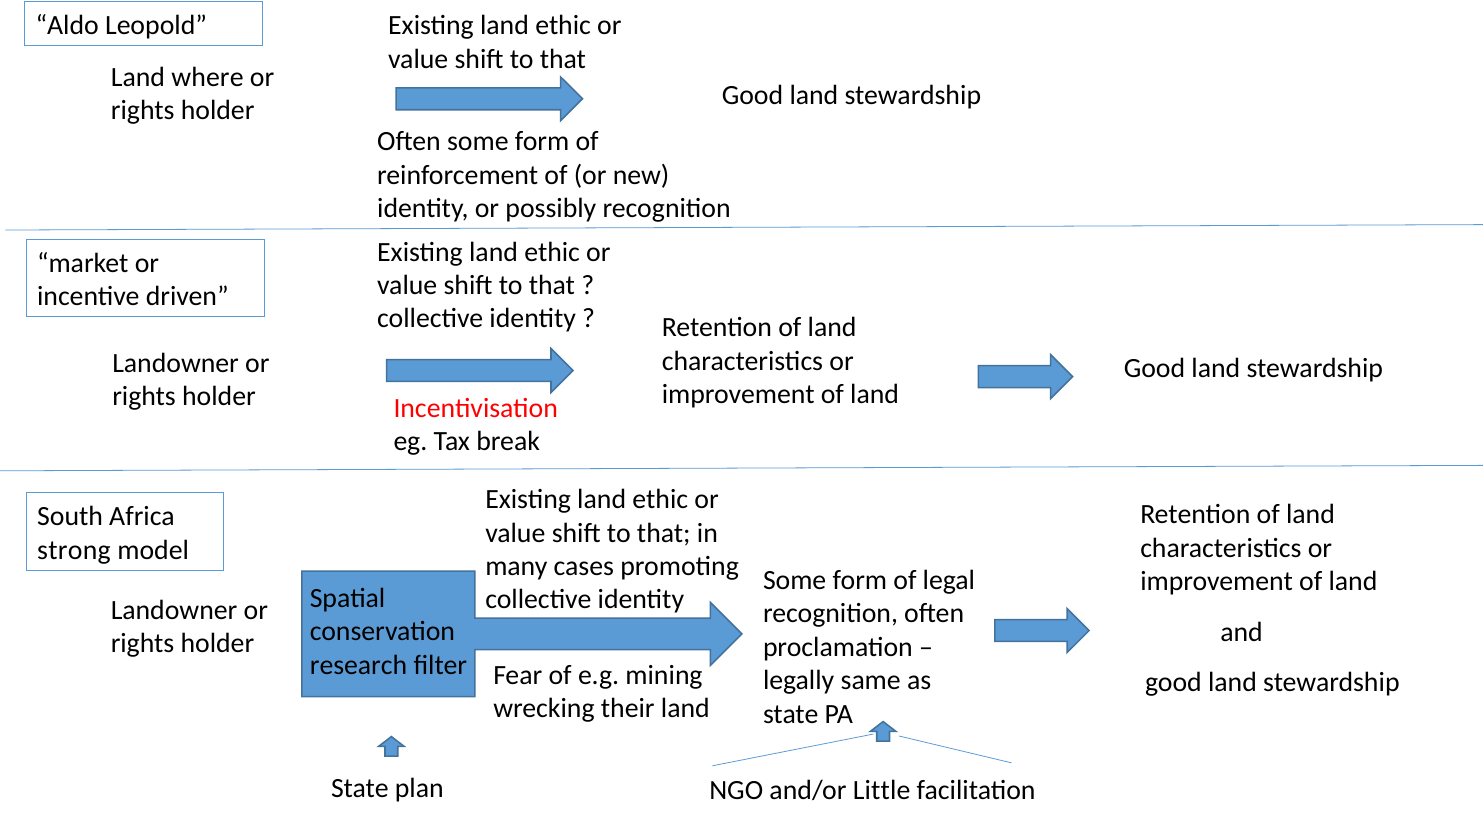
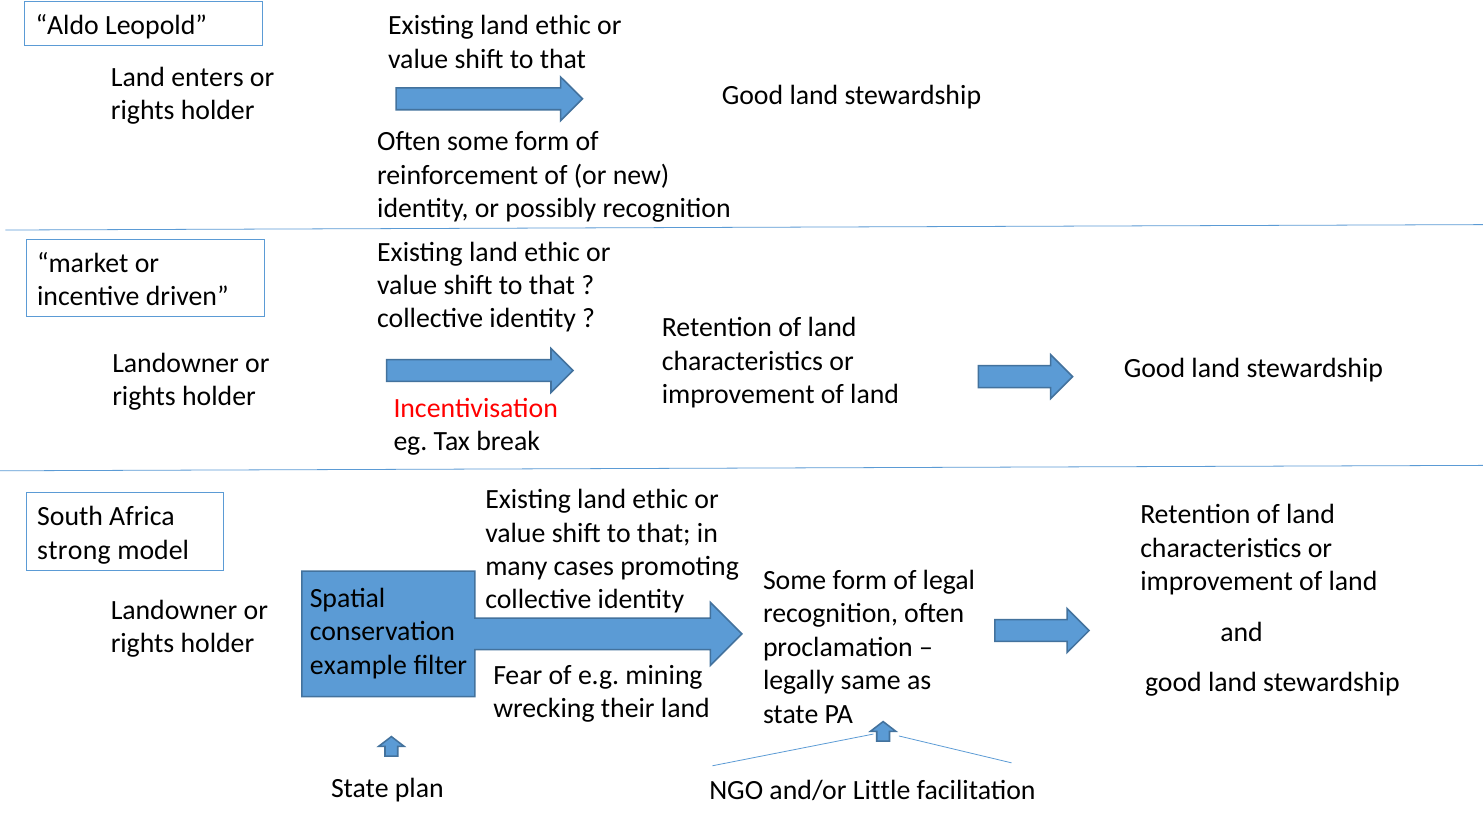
where: where -> enters
research: research -> example
